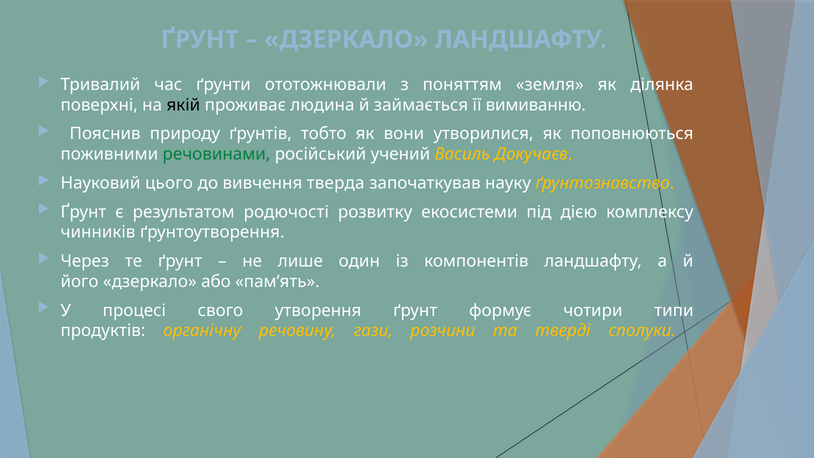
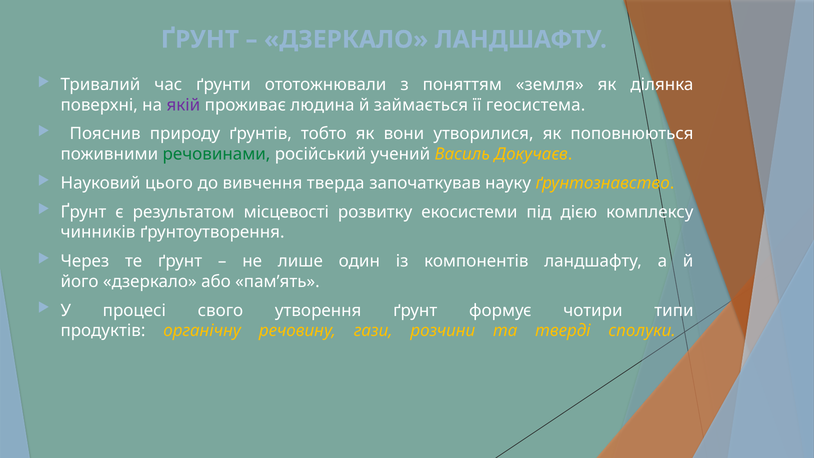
якій colour: black -> purple
вимиванню: вимиванню -> геосистема
родючості: родючості -> місцевості
